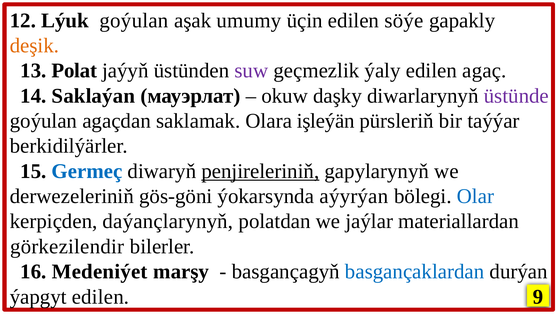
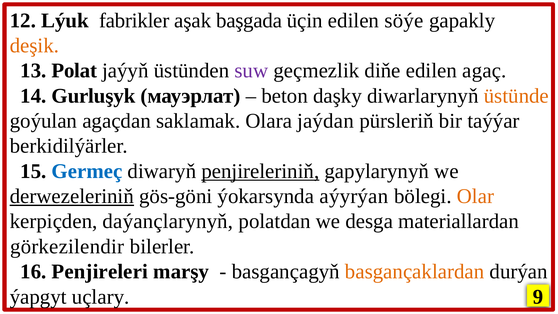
Lýuk goýulan: goýulan -> fabrikler
umumy: umumy -> başgada
ýaly: ýaly -> diňe
Saklaýan: Saklaýan -> Gurluşyk
okuw: okuw -> beton
üstünde colour: purple -> orange
işleýän: işleýän -> jaýdan
derwezeleriniň underline: none -> present
Olar colour: blue -> orange
jaýlar: jaýlar -> desga
Medeniýet: Medeniýet -> Penjireleri
basgançaklardan colour: blue -> orange
ýapgyt edilen: edilen -> uçlary
